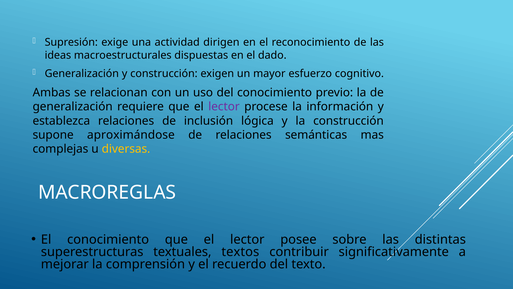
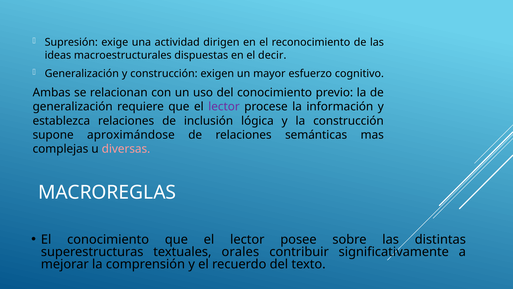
dado: dado -> decir
diversas colour: yellow -> pink
textos: textos -> orales
